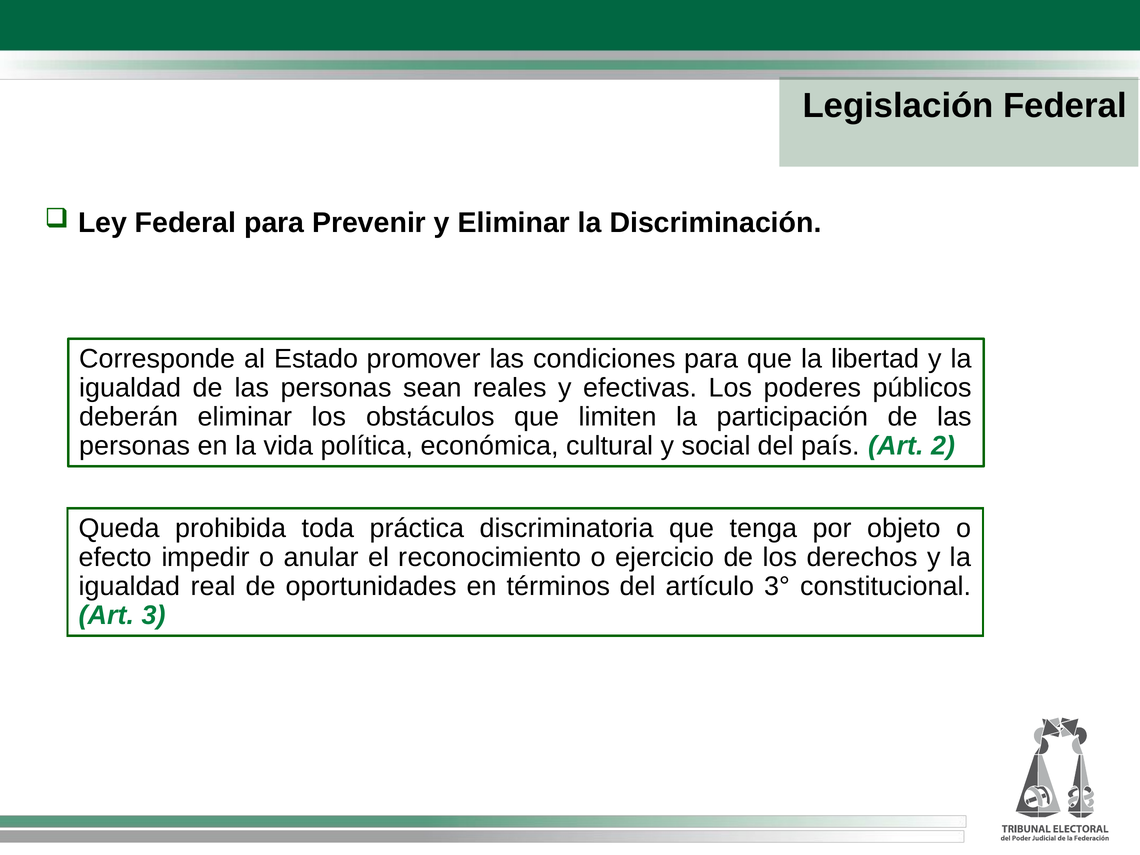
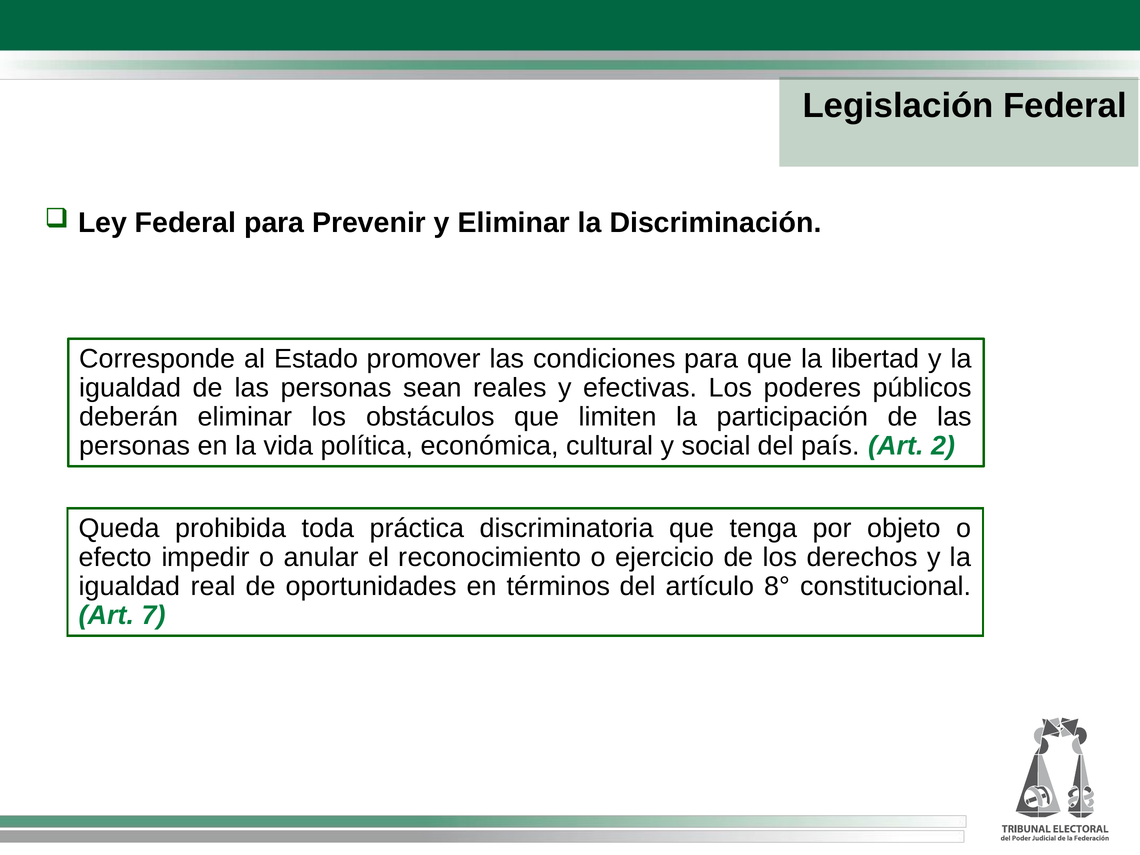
3°: 3° -> 8°
3: 3 -> 7
